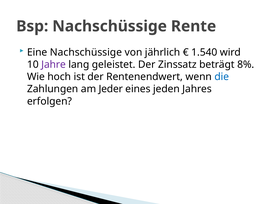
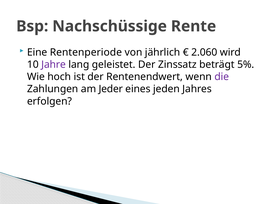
Eine Nachschüssige: Nachschüssige -> Rentenperiode
1.540: 1.540 -> 2.060
8%: 8% -> 5%
die colour: blue -> purple
